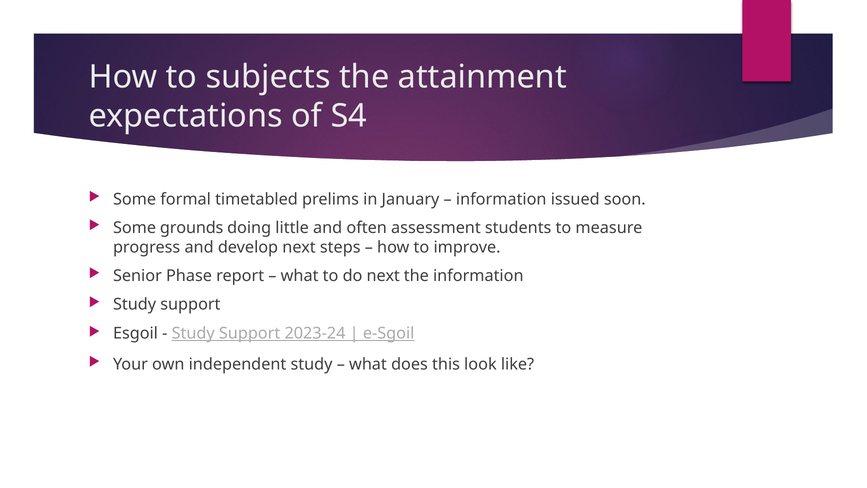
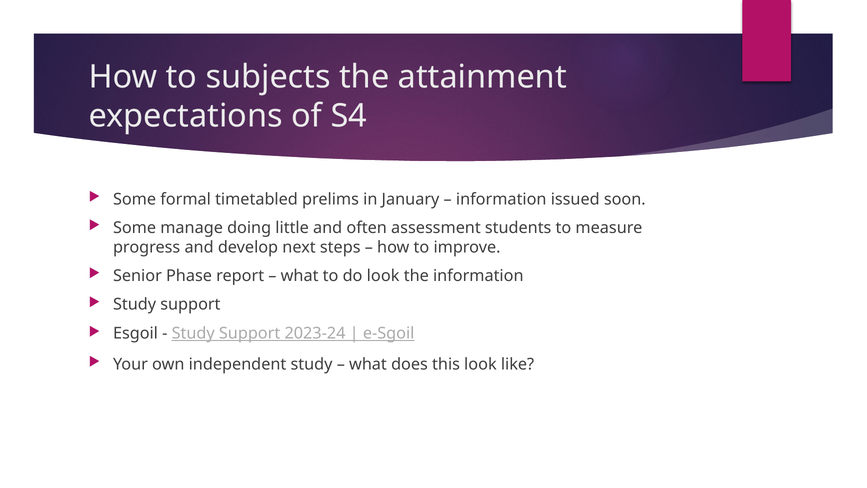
grounds: grounds -> manage
do next: next -> look
